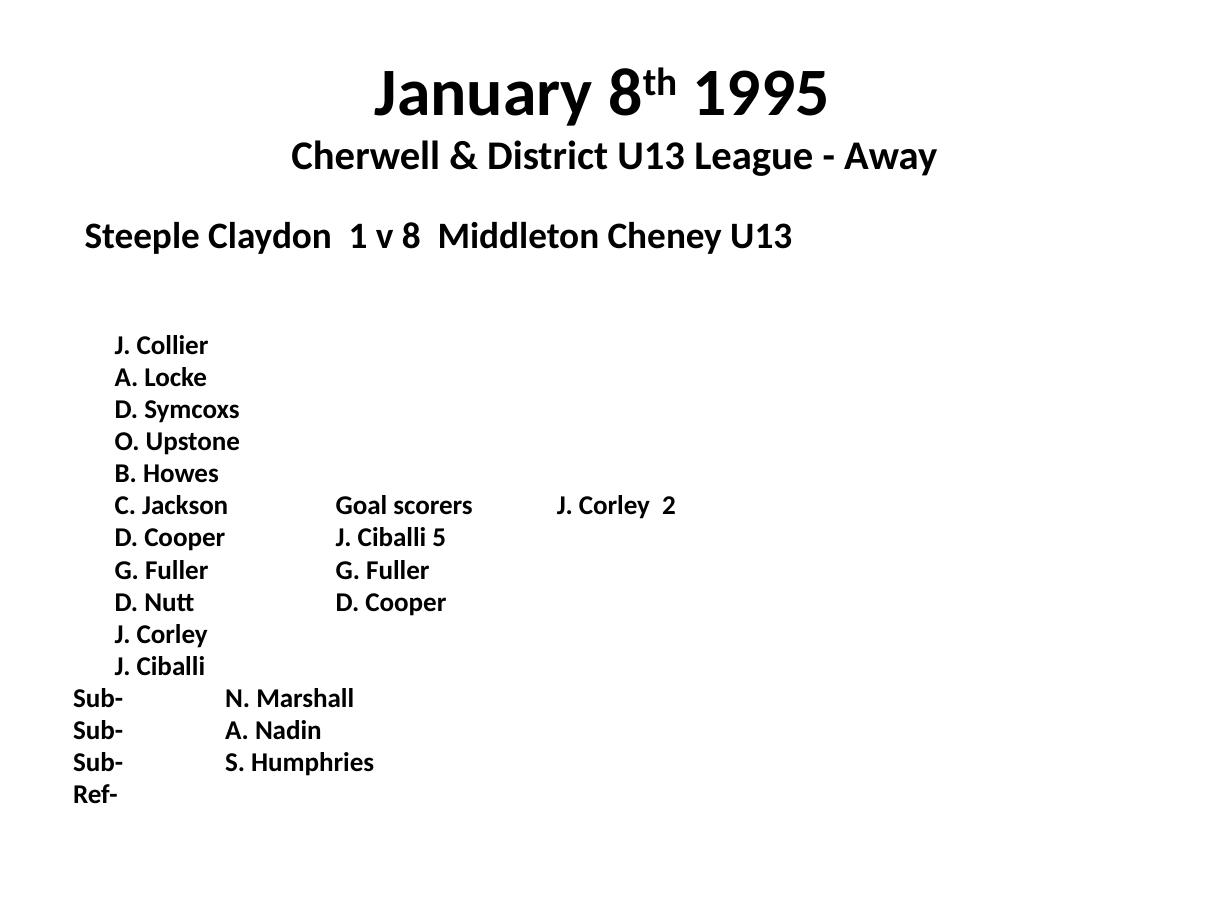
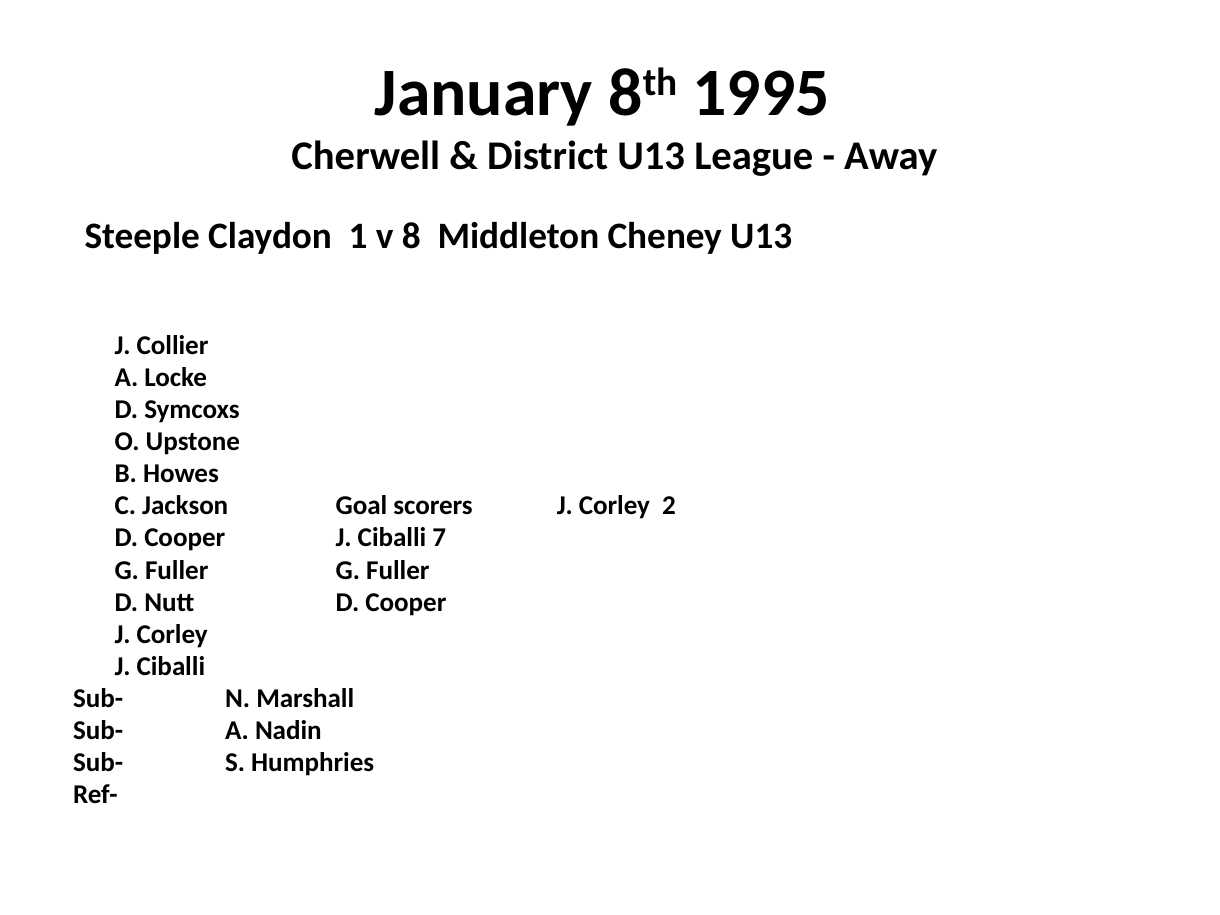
5: 5 -> 7
